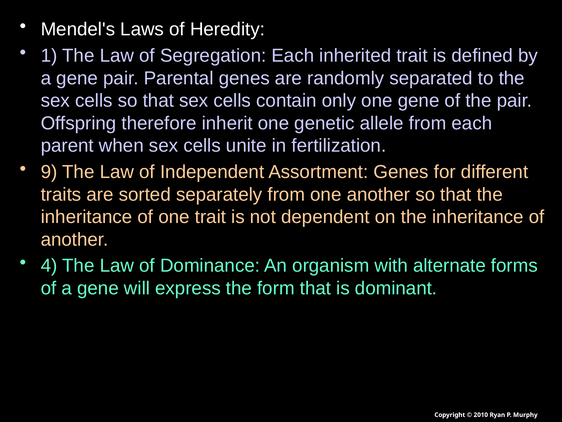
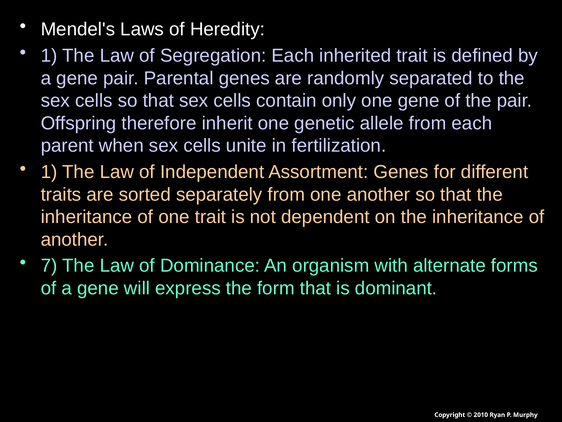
9 at (49, 172): 9 -> 1
4: 4 -> 7
